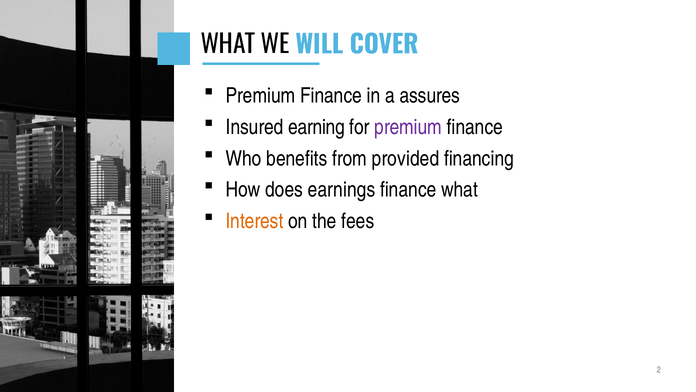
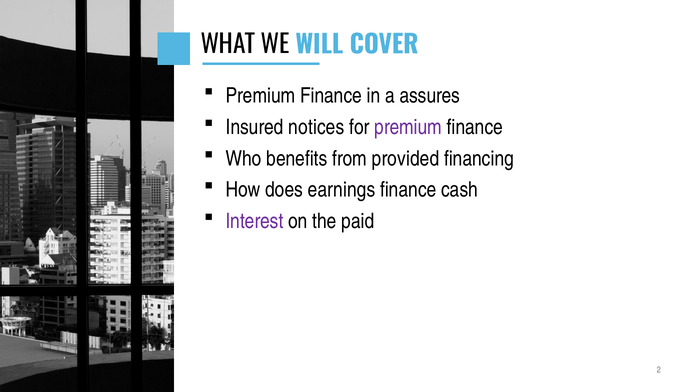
earning: earning -> notices
finance what: what -> cash
Interest colour: orange -> purple
fees: fees -> paid
